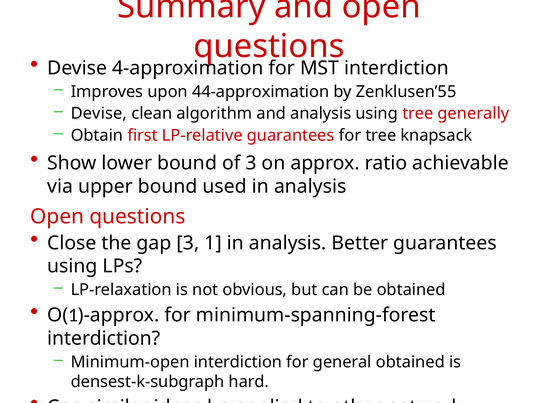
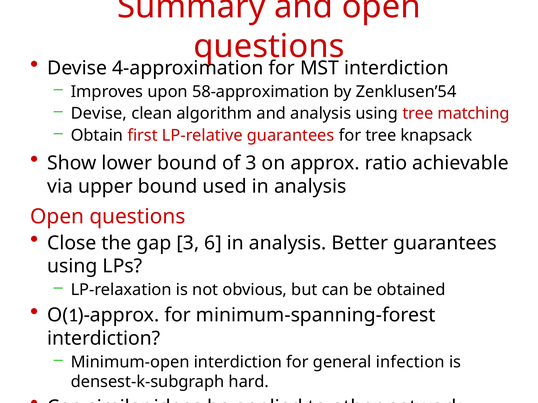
44-approximation: 44-approximation -> 58-approximation
Zenklusen’55: Zenklusen’55 -> Zenklusen’54
generally: generally -> matching
3 1: 1 -> 6
general obtained: obtained -> infection
